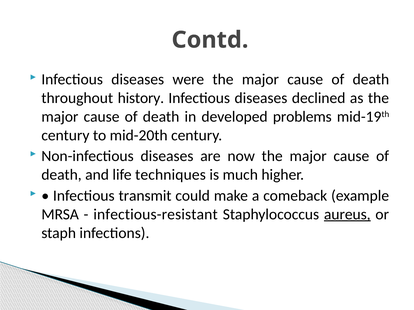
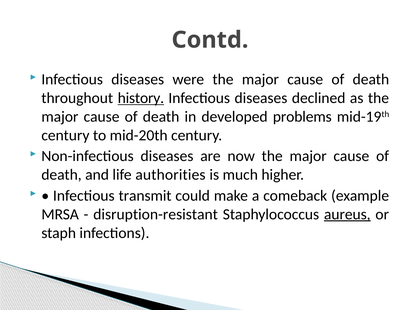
history underline: none -> present
techniques: techniques -> authorities
infectious-resistant: infectious-resistant -> disruption-resistant
